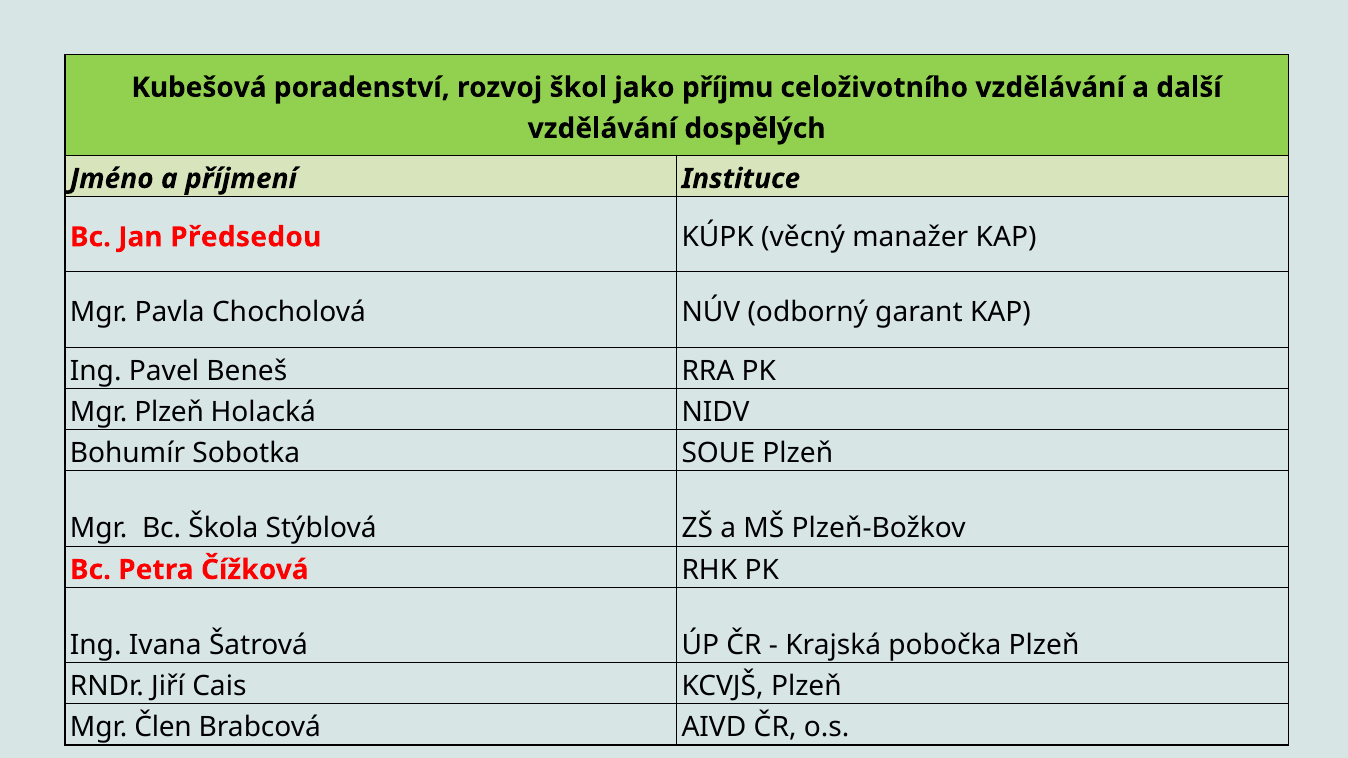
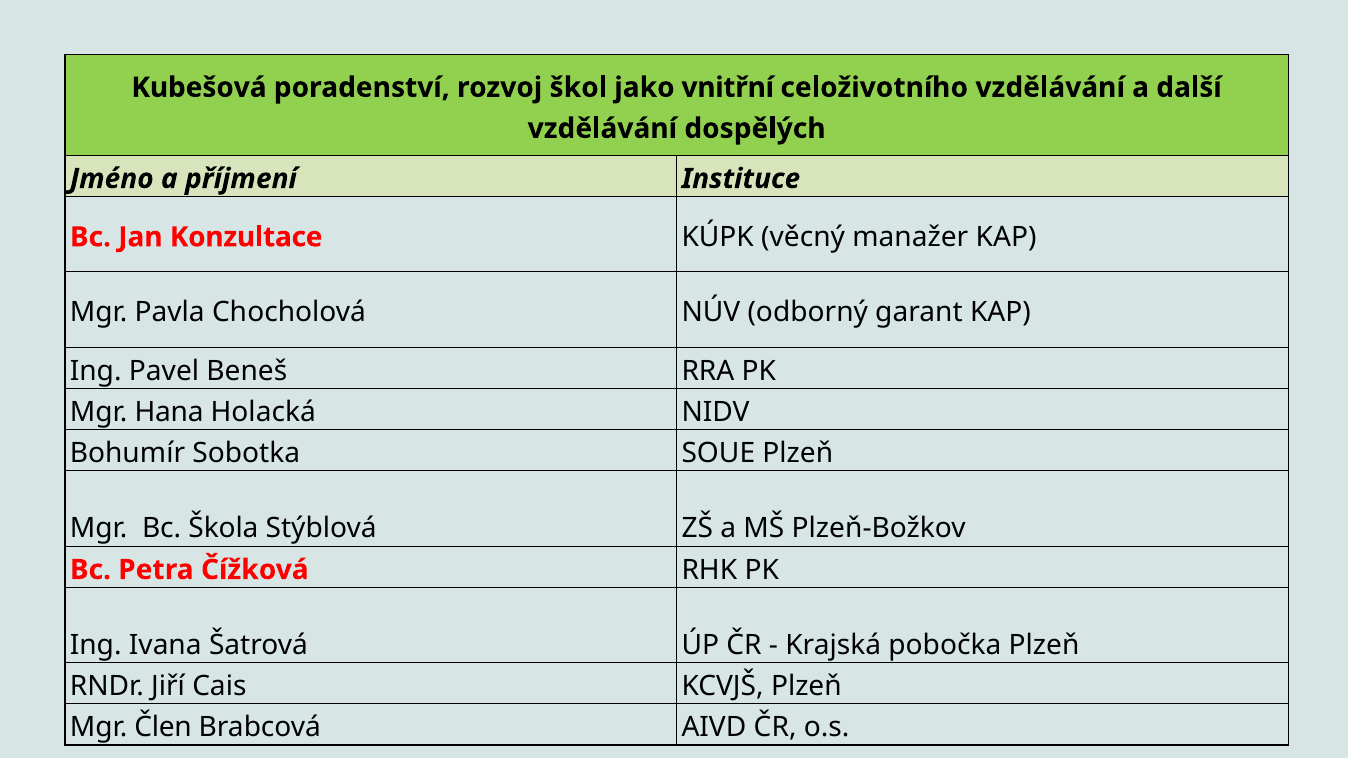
příjmu: příjmu -> vnitřní
Předsedou: Předsedou -> Konzultace
Mgr Plzeň: Plzeň -> Hana
